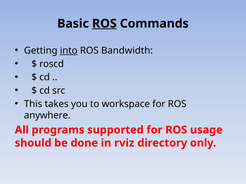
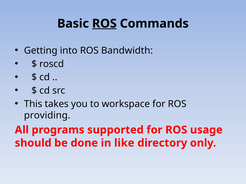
into underline: present -> none
anywhere: anywhere -> providing
rviz: rviz -> like
